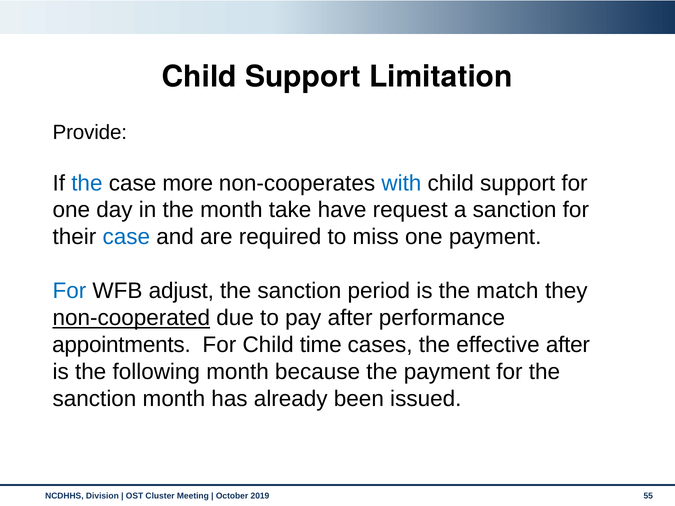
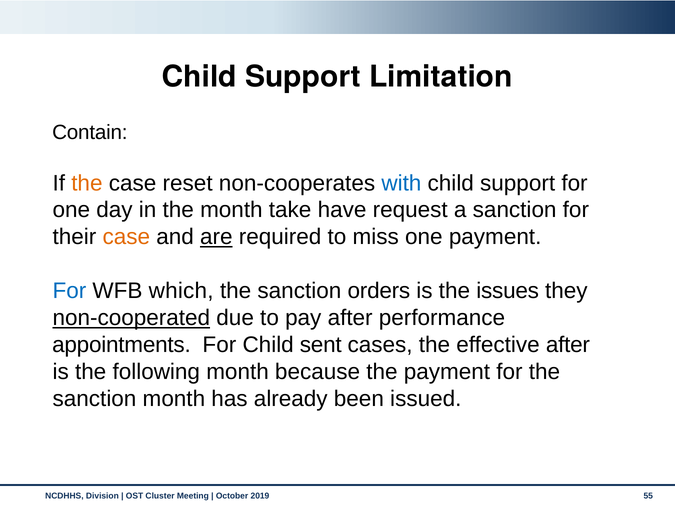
Provide: Provide -> Contain
the at (87, 183) colour: blue -> orange
more: more -> reset
case at (126, 237) colour: blue -> orange
are underline: none -> present
adjust: adjust -> which
period: period -> orders
match: match -> issues
time: time -> sent
